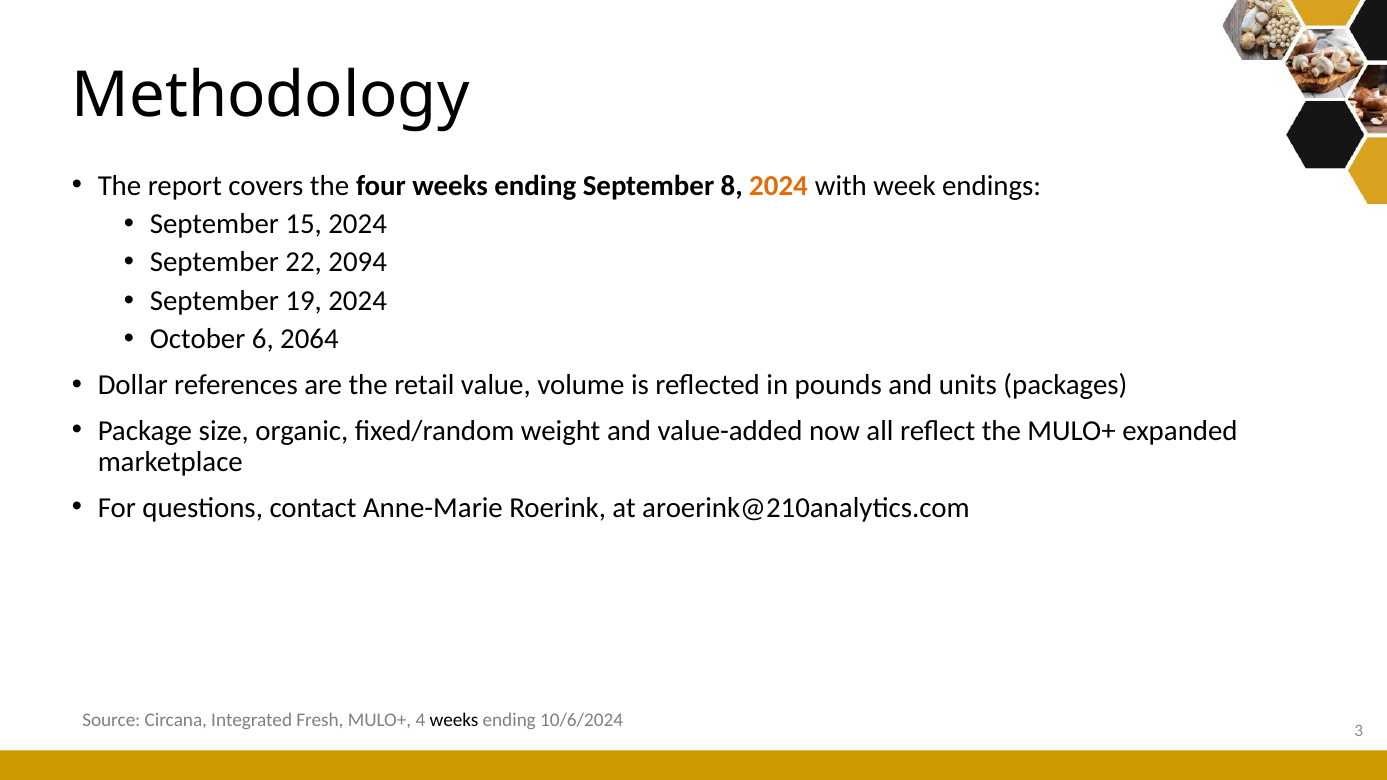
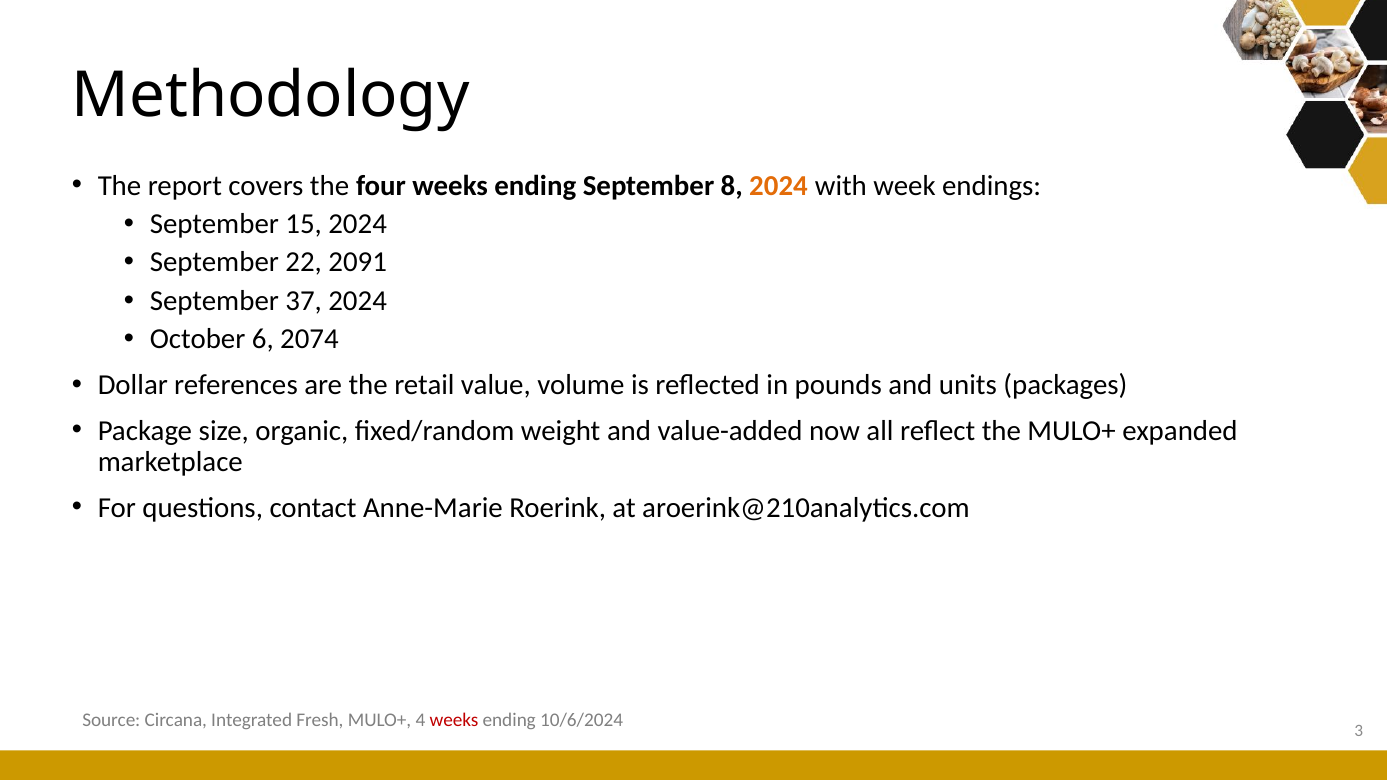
2094: 2094 -> 2091
19: 19 -> 37
2064: 2064 -> 2074
weeks at (454, 721) colour: black -> red
